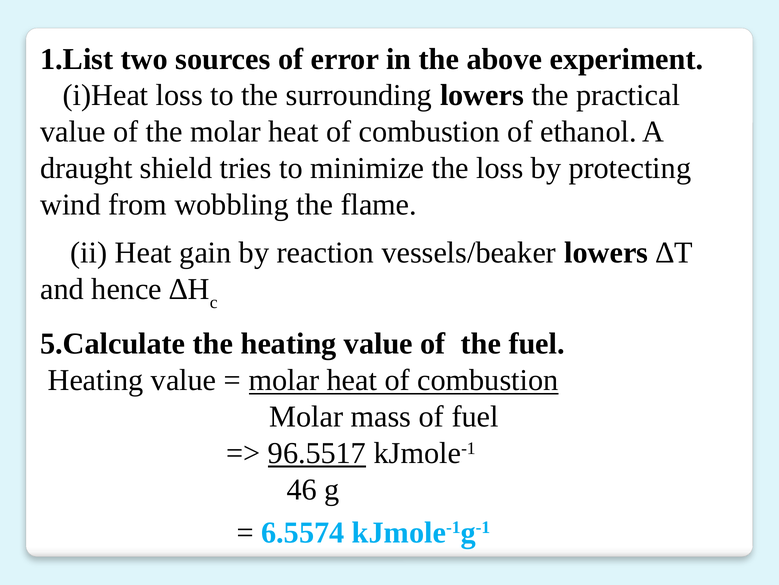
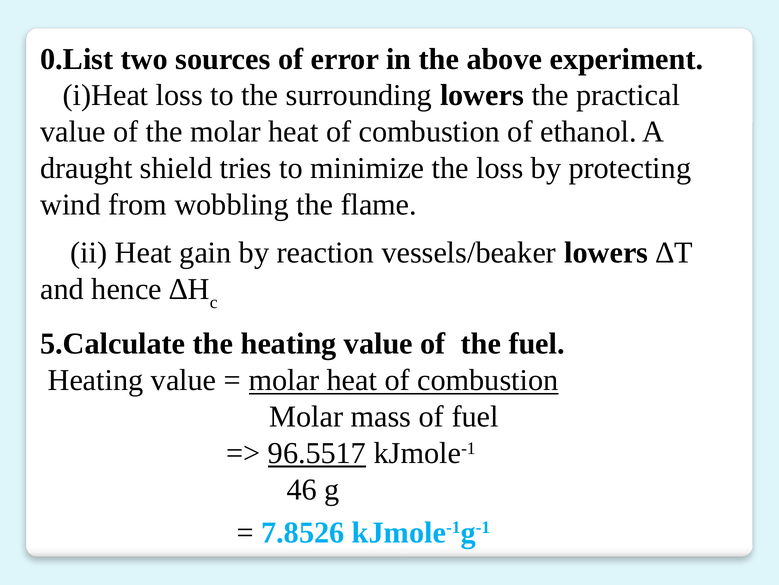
1.List: 1.List -> 0.List
6.5574: 6.5574 -> 7.8526
